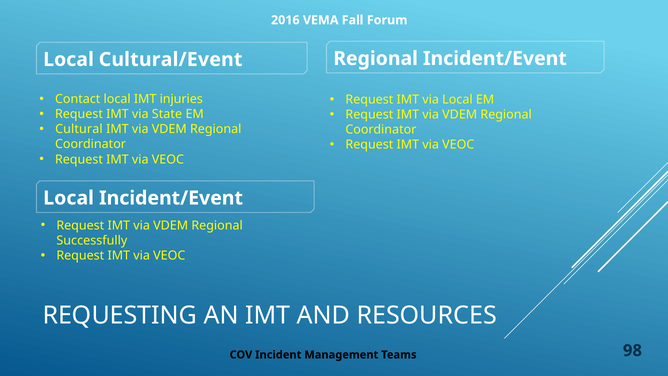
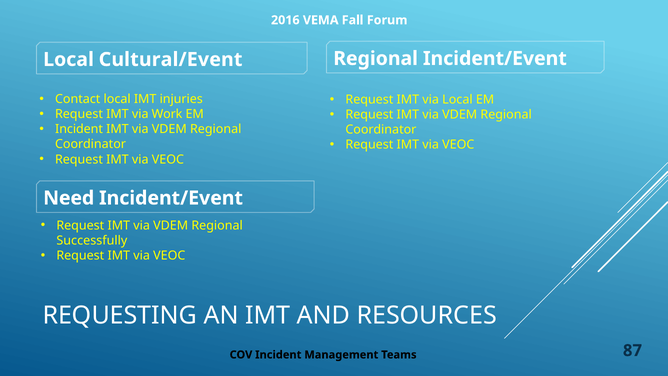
State: State -> Work
Cultural at (79, 129): Cultural -> Incident
Local at (69, 198): Local -> Need
98: 98 -> 87
